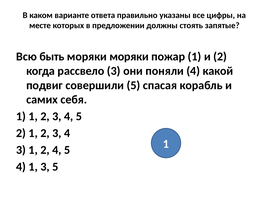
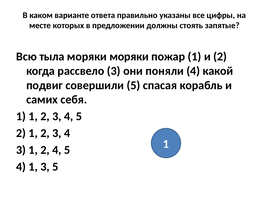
быть: быть -> тыла
